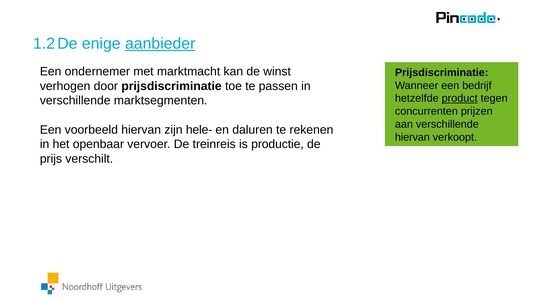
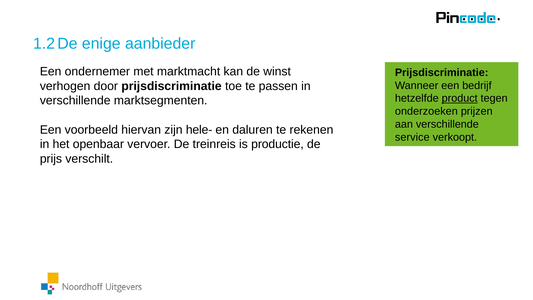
aanbieder underline: present -> none
concurrenten: concurrenten -> onderzoeken
hiervan at (412, 137): hiervan -> service
